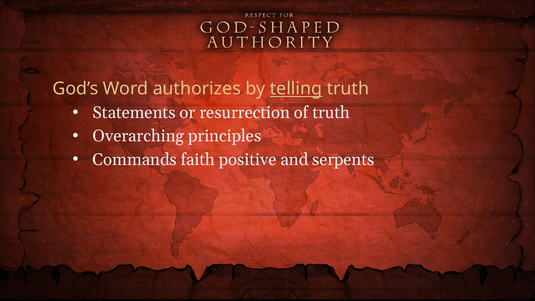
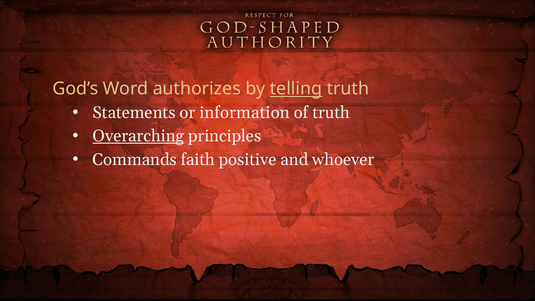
resurrection: resurrection -> information
Overarching underline: none -> present
serpents: serpents -> whoever
